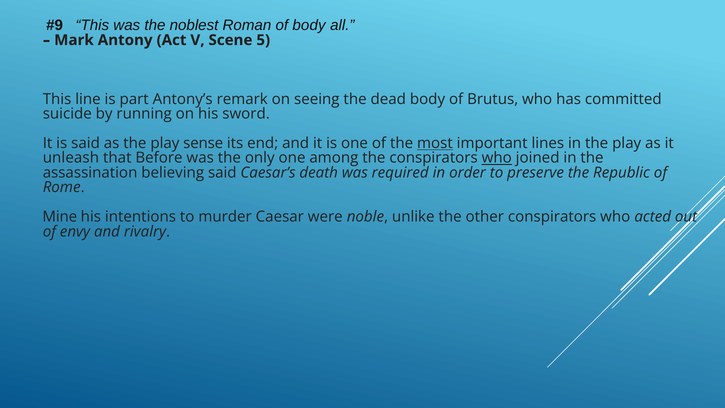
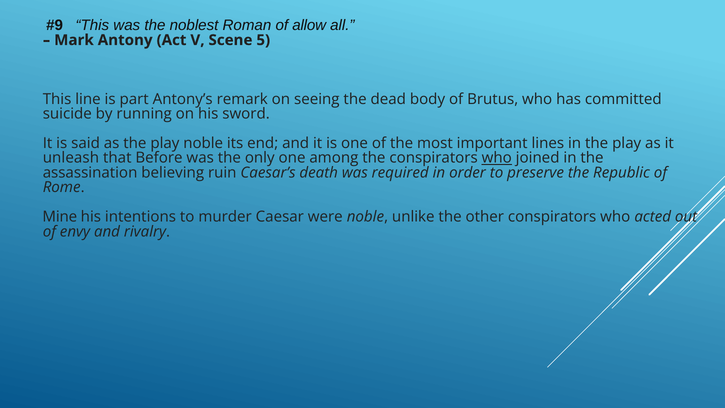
of body: body -> allow
play sense: sense -> noble
most underline: present -> none
believing said: said -> ruin
